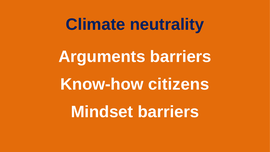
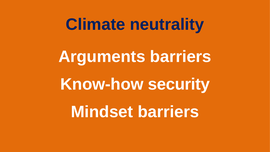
citizens: citizens -> security
